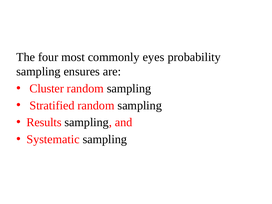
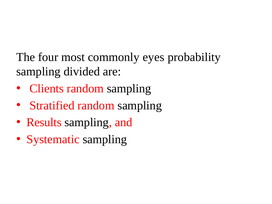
ensures: ensures -> divided
Cluster: Cluster -> Clients
